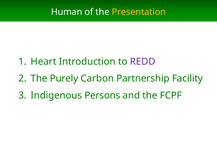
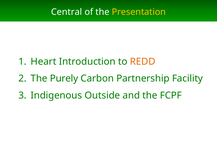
Human: Human -> Central
REDD colour: purple -> orange
Persons: Persons -> Outside
